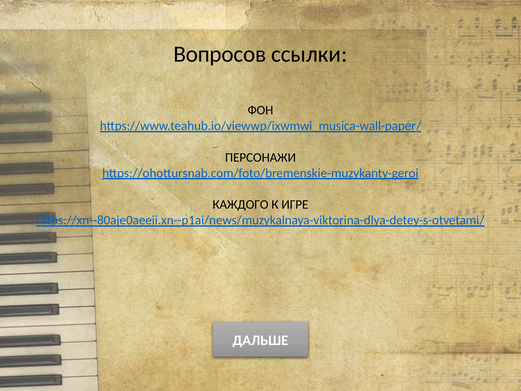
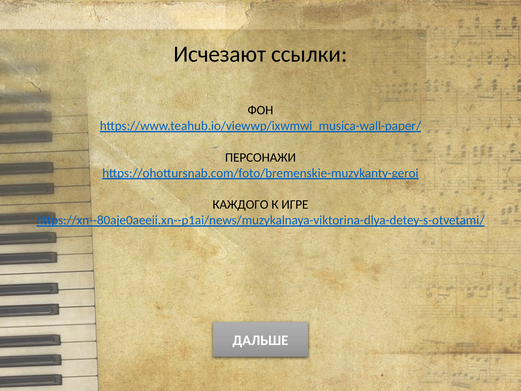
Вопросов: Вопросов -> Исчезают
